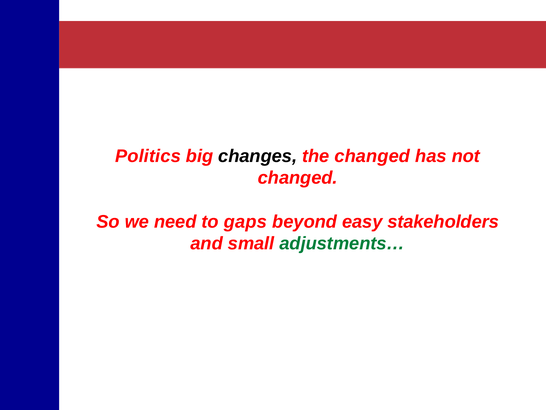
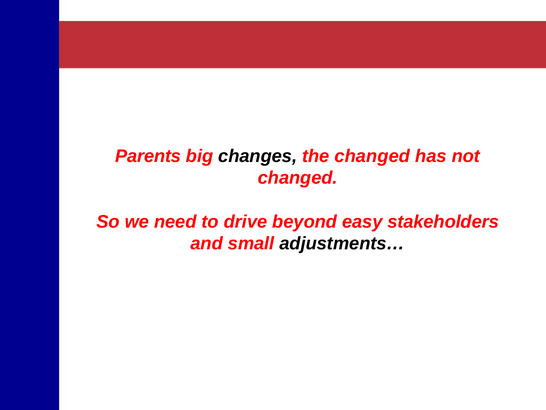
Politics: Politics -> Parents
gaps: gaps -> drive
adjustments… colour: green -> black
